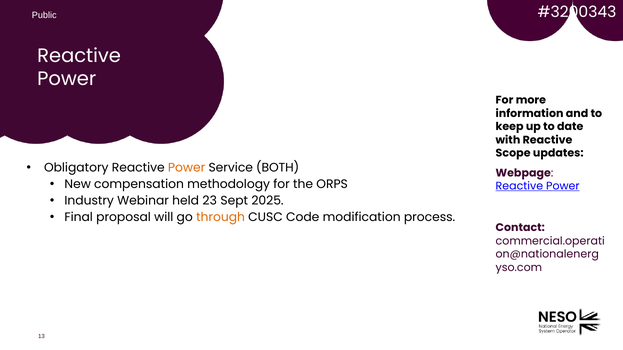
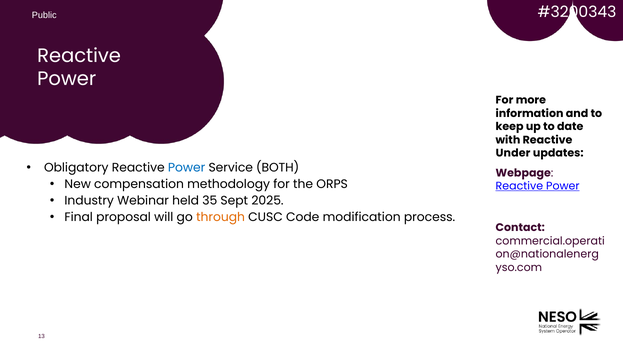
Scope: Scope -> Under
Power at (187, 168) colour: orange -> blue
23: 23 -> 35
